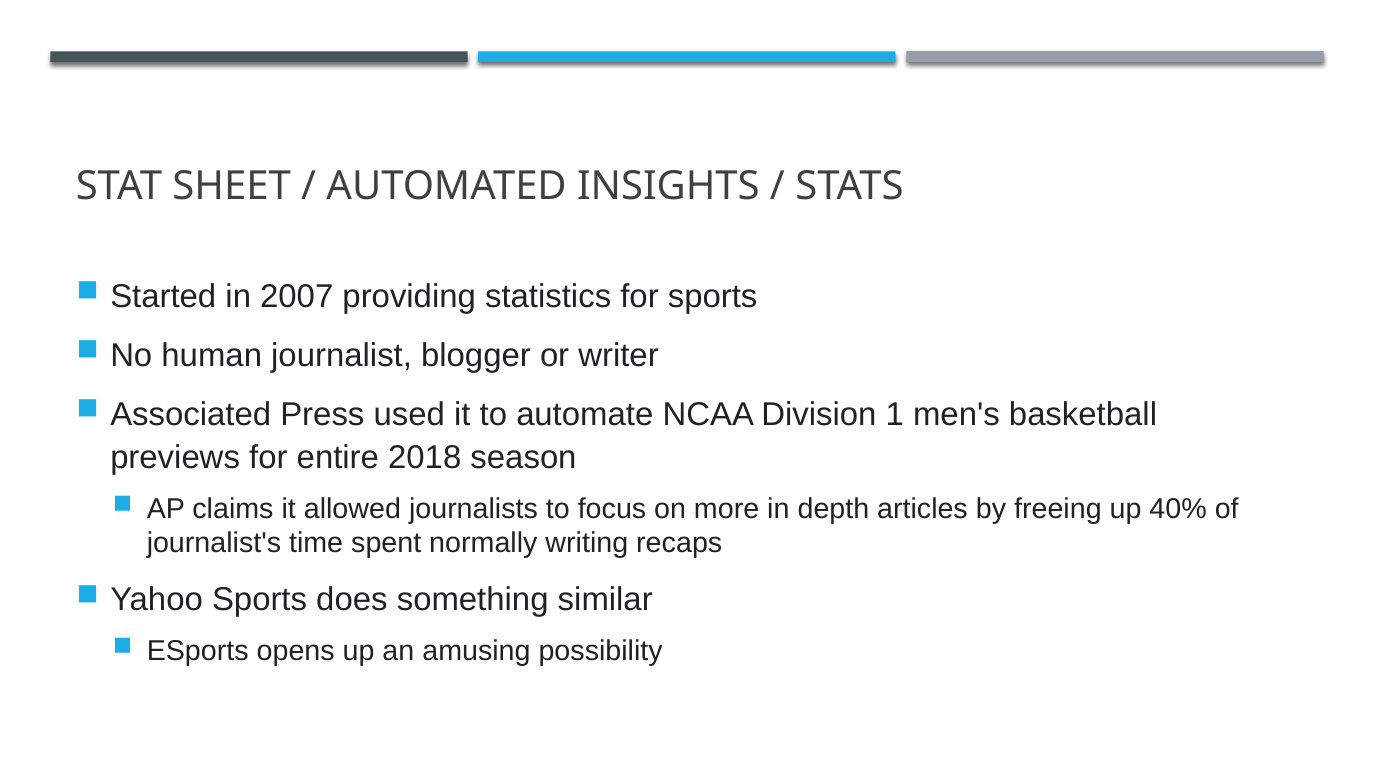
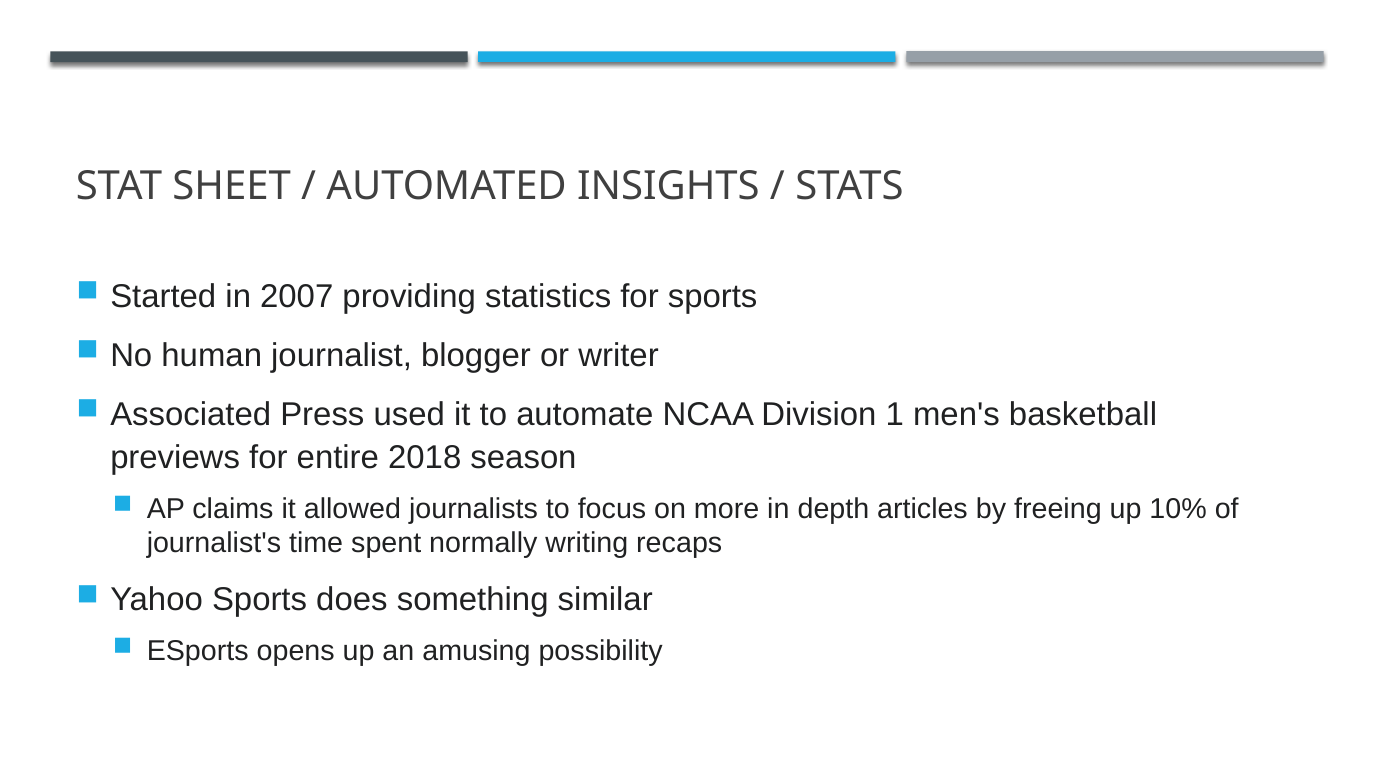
40%: 40% -> 10%
